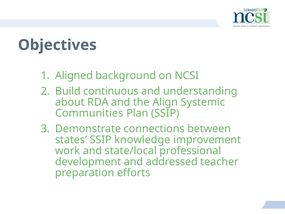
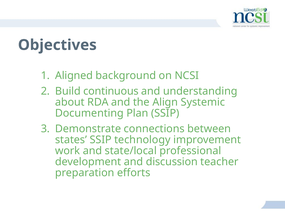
Communities: Communities -> Documenting
knowledge: knowledge -> technology
addressed: addressed -> discussion
